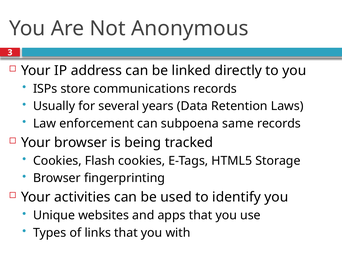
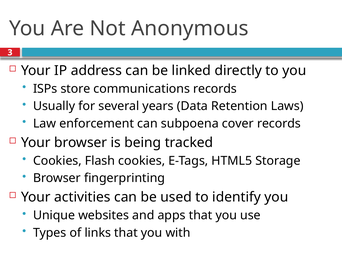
same: same -> cover
